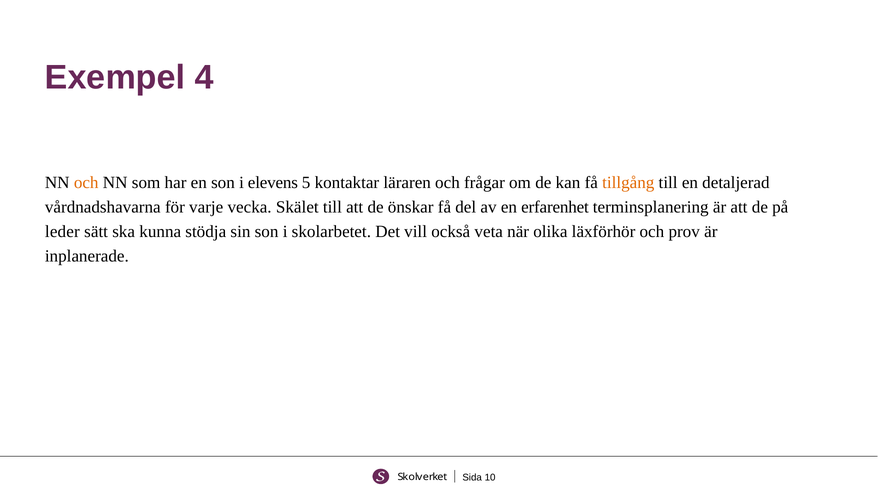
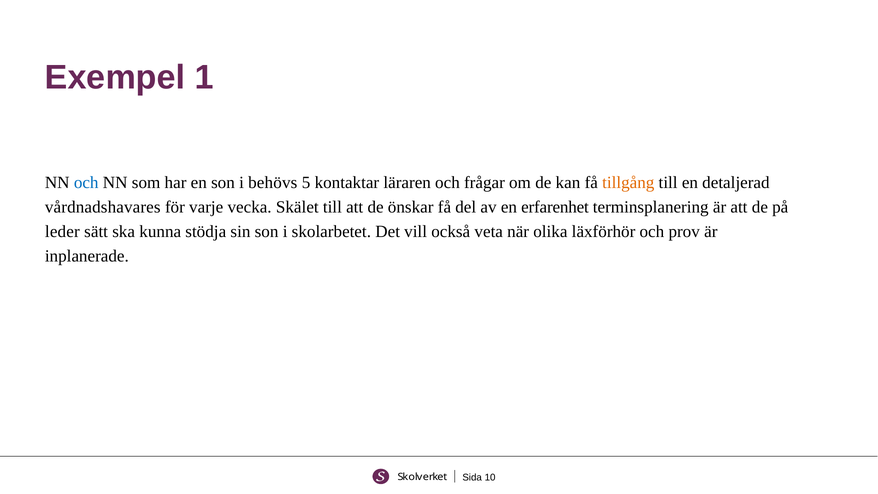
4: 4 -> 1
och at (86, 182) colour: orange -> blue
elevens: elevens -> behövs
vårdnadshavarna: vårdnadshavarna -> vårdnadshavares
